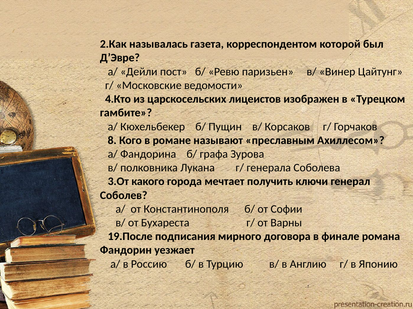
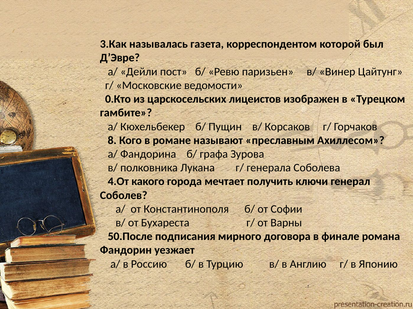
2.Как: 2.Как -> 3.Как
4.Кто: 4.Кто -> 0.Кто
3.От: 3.От -> 4.От
19.После: 19.После -> 50.После
